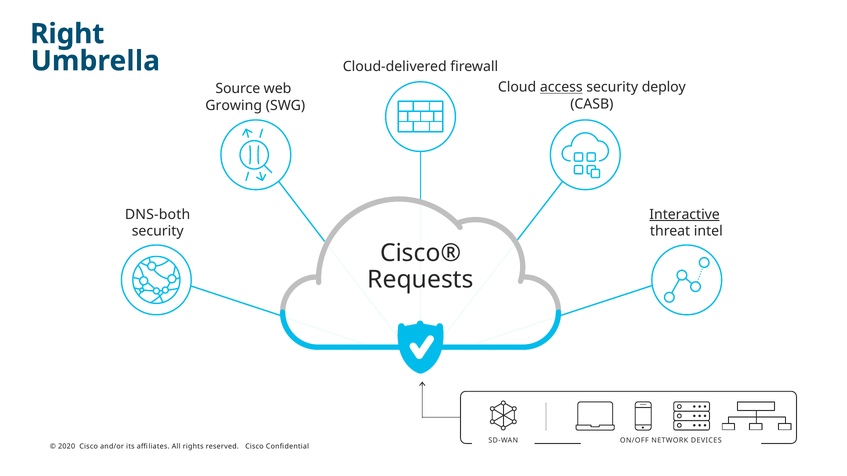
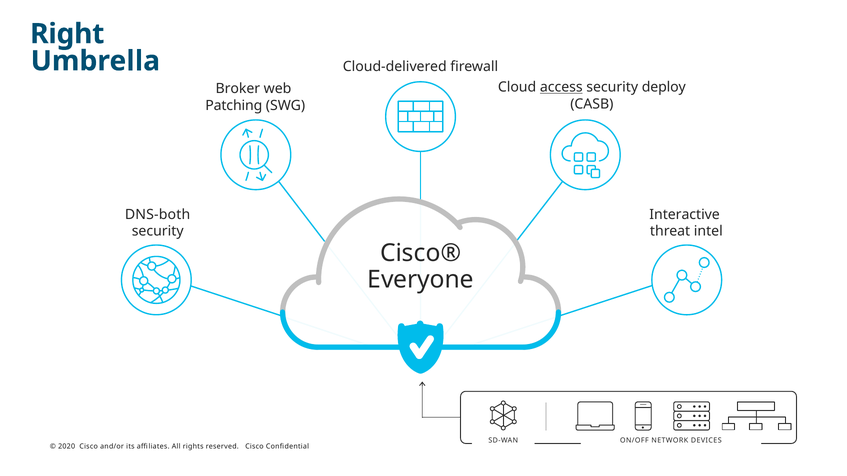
Source: Source -> Broker
Growing: Growing -> Patching
Interactive underline: present -> none
Requests: Requests -> Everyone
